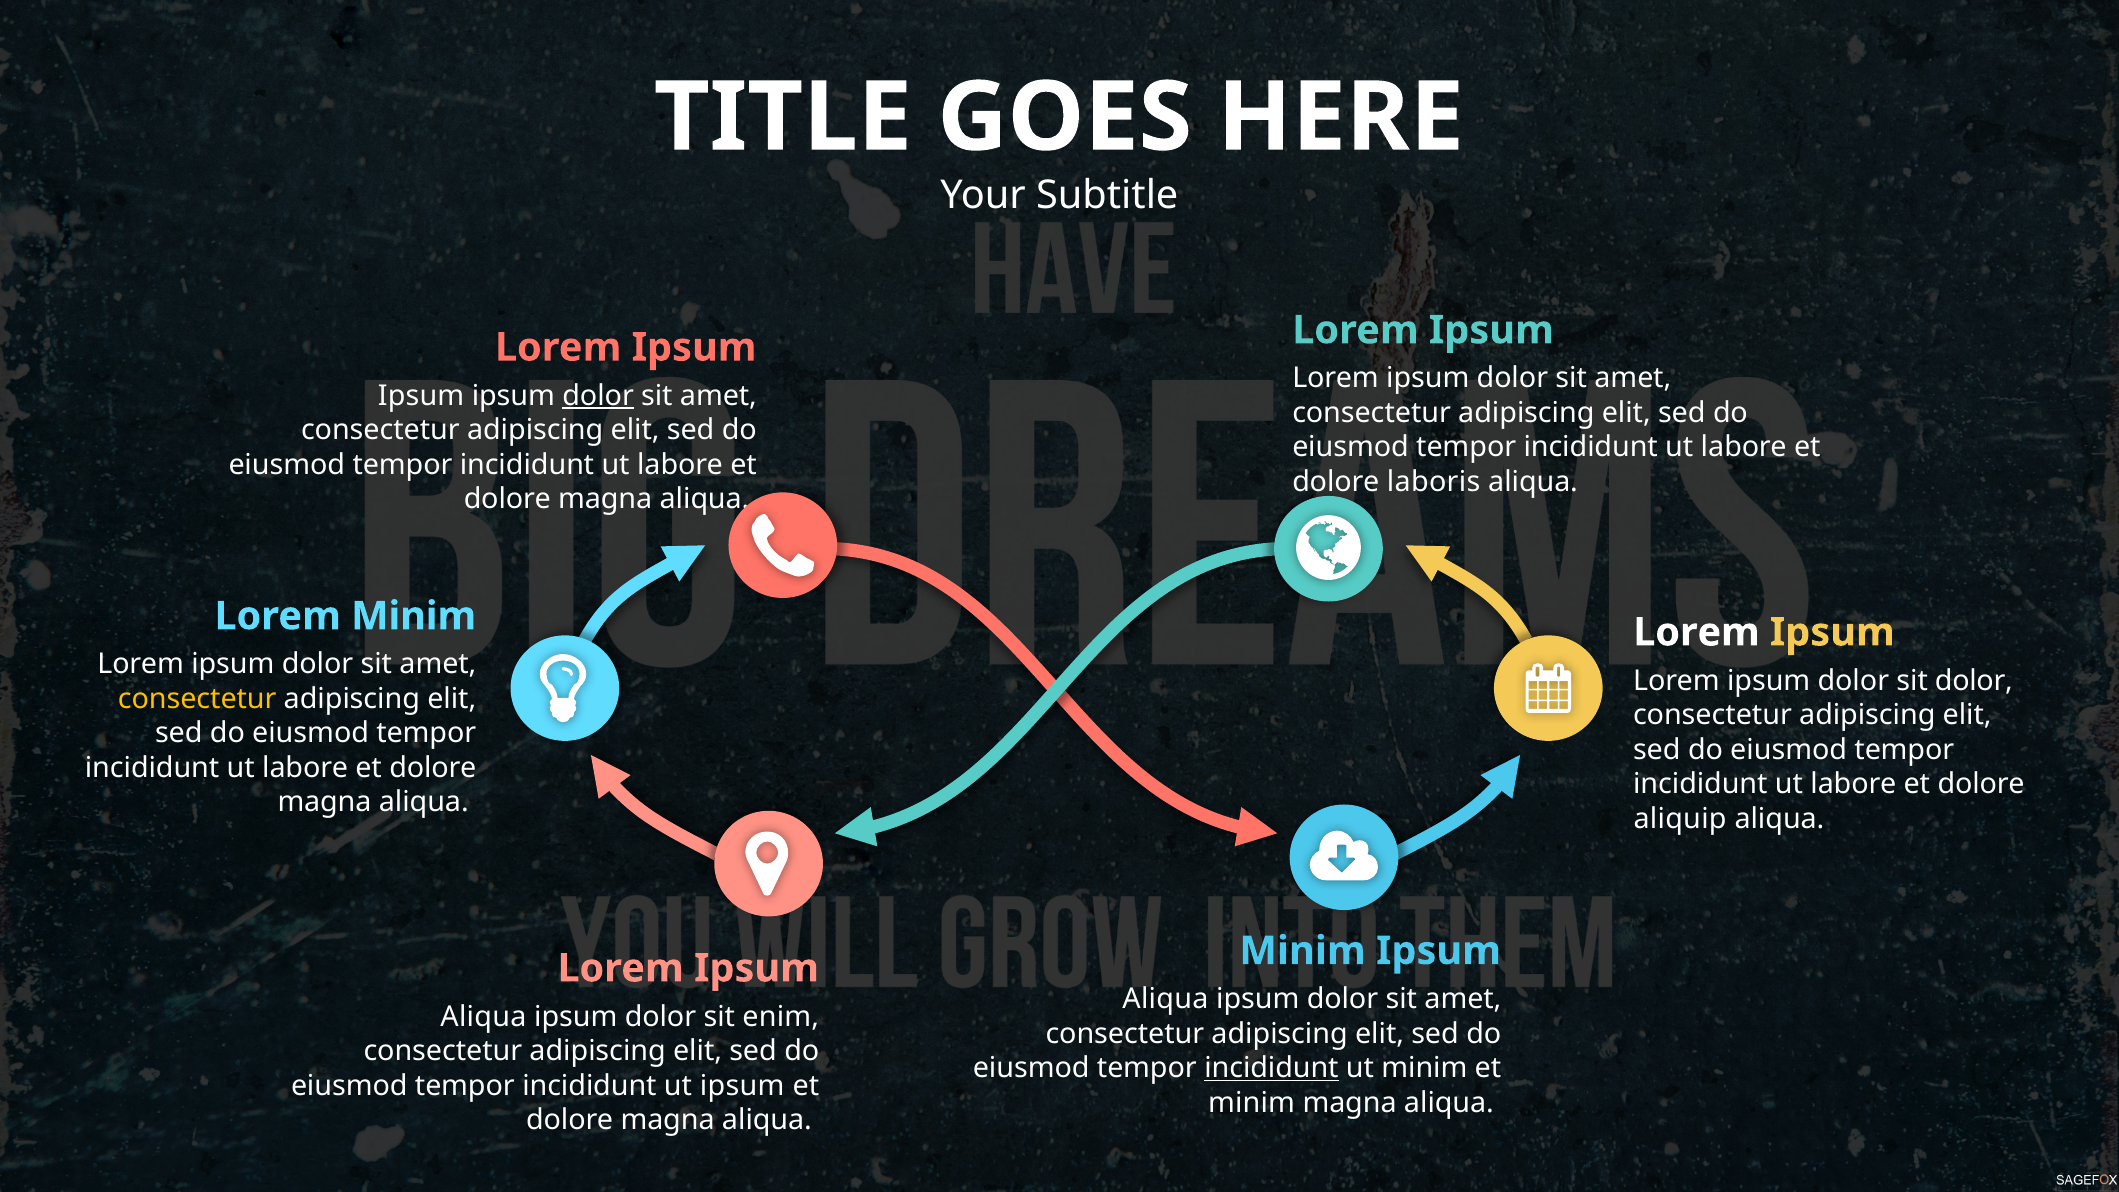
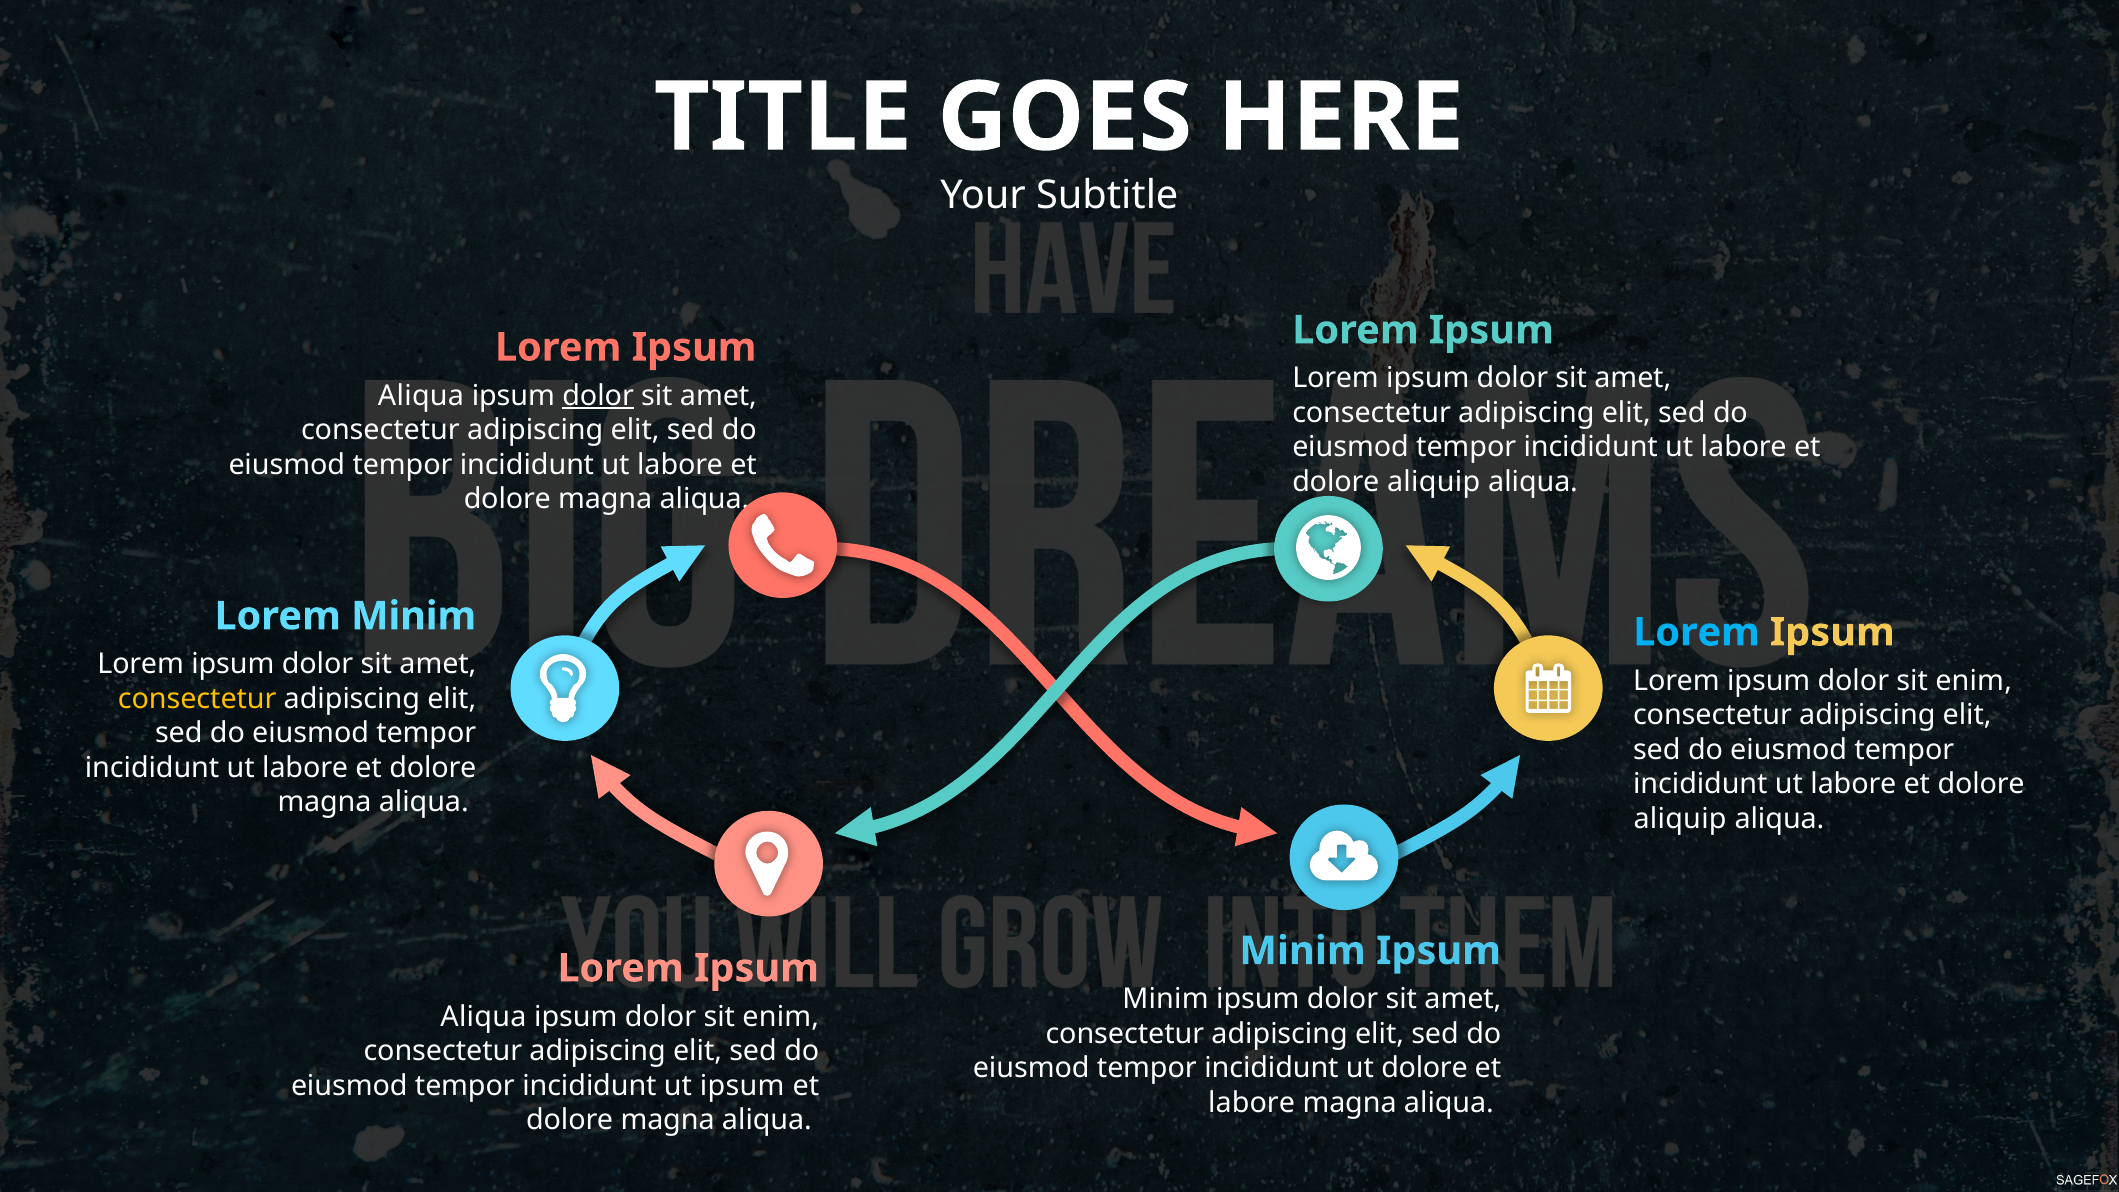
Ipsum at (421, 396): Ipsum -> Aliqua
laboris at (1434, 482): laboris -> aliquip
Lorem at (1696, 632) colour: white -> light blue
dolor at (1974, 681): dolor -> enim
Aliqua at (1165, 999): Aliqua -> Minim
incididunt at (1271, 1068) underline: present -> none
ut minim: minim -> dolore
minim at (1252, 1103): minim -> labore
